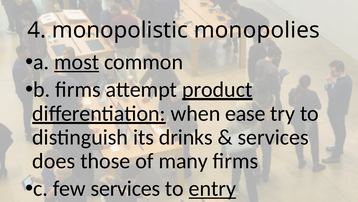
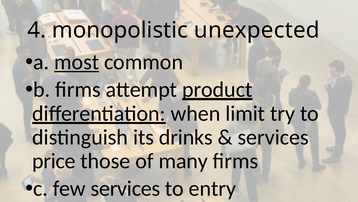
monopolies: monopolies -> unexpected
ease: ease -> limit
does: does -> price
entry underline: present -> none
